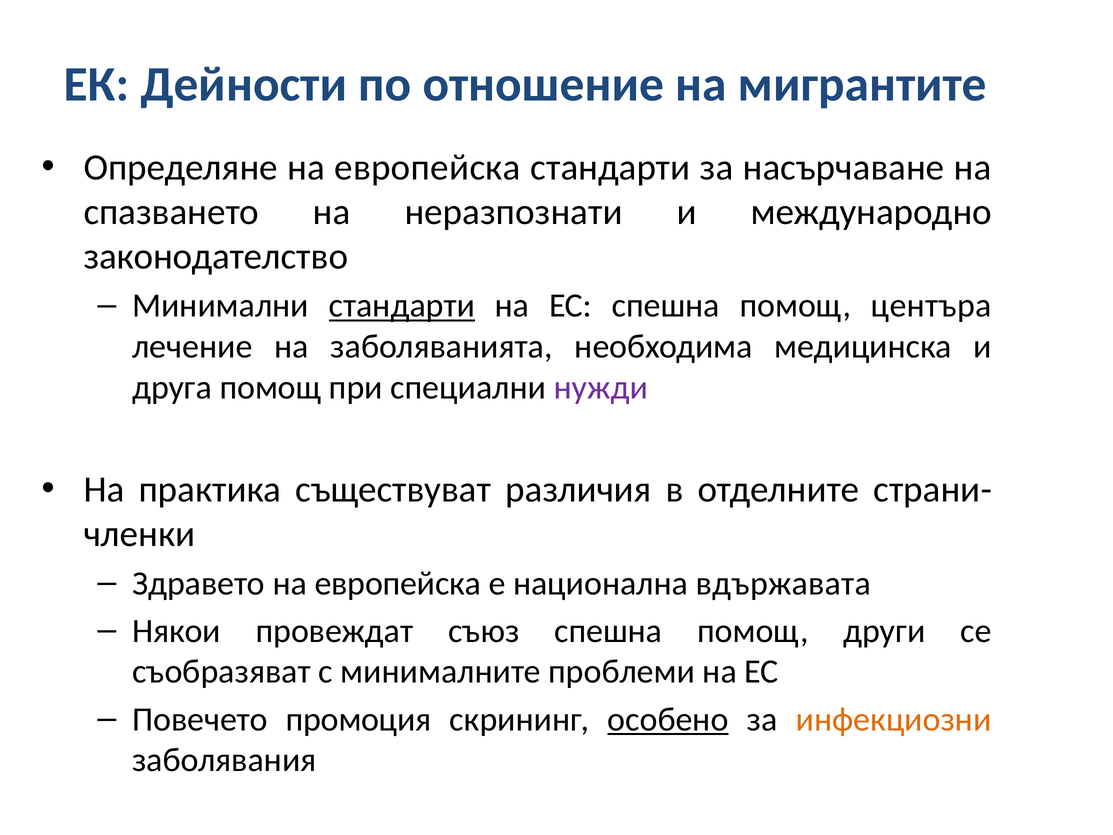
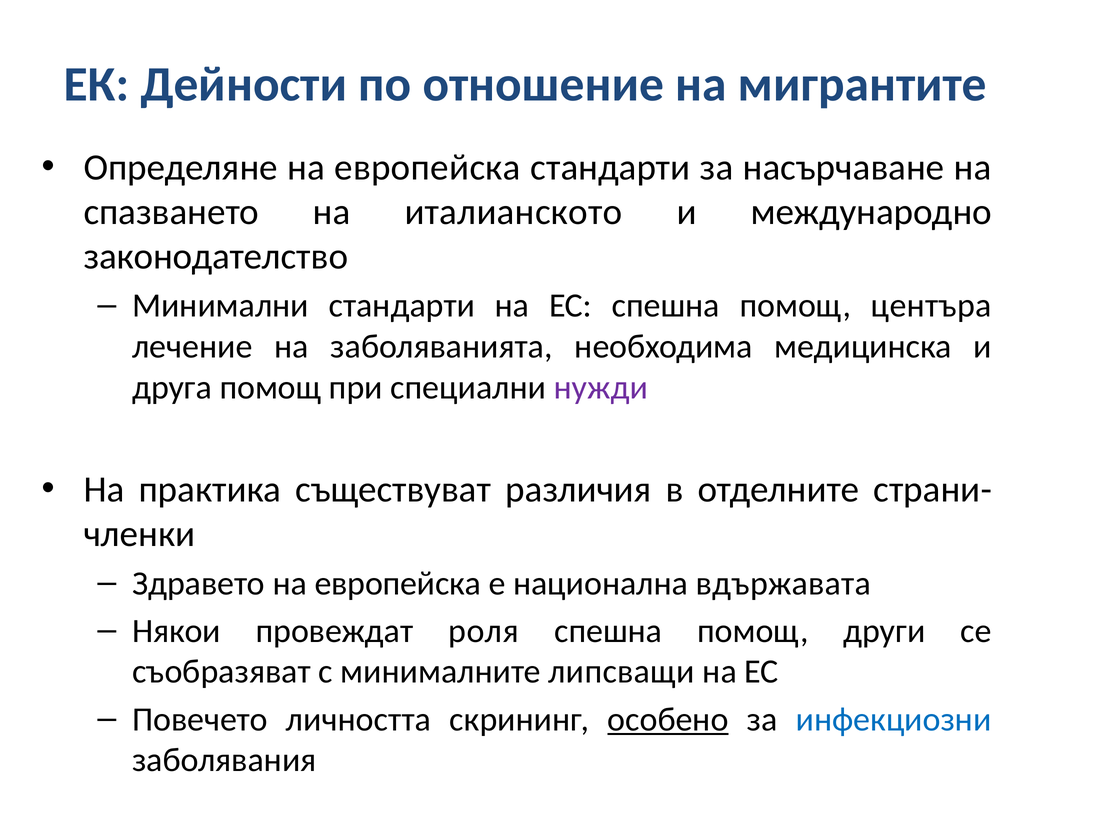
неразпознати: неразпознати -> италианското
стандарти at (402, 306) underline: present -> none
съюз: съюз -> роля
проблеми: проблеми -> липсващи
промоция: промоция -> личността
инфекциозни colour: orange -> blue
